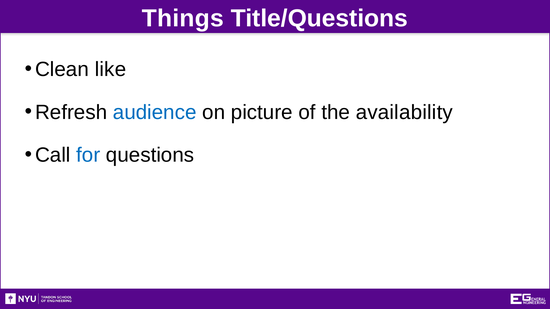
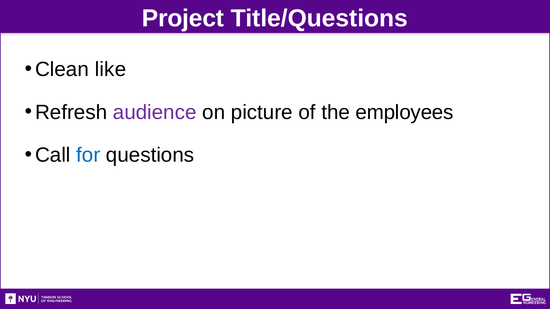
Things: Things -> Project
audience colour: blue -> purple
availability: availability -> employees
